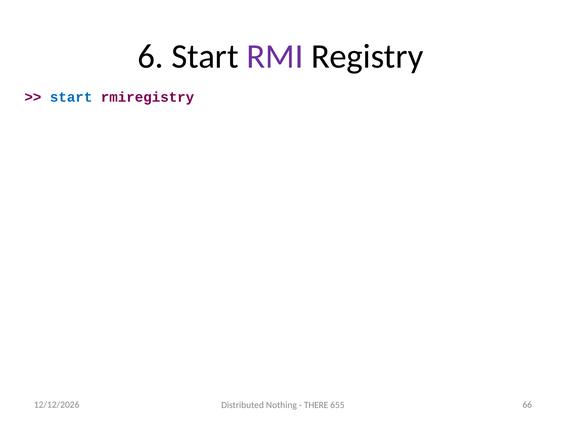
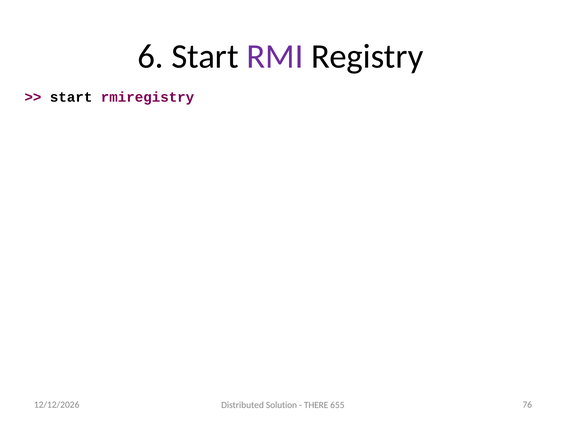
start at (71, 97) colour: blue -> black
Nothing: Nothing -> Solution
66: 66 -> 76
